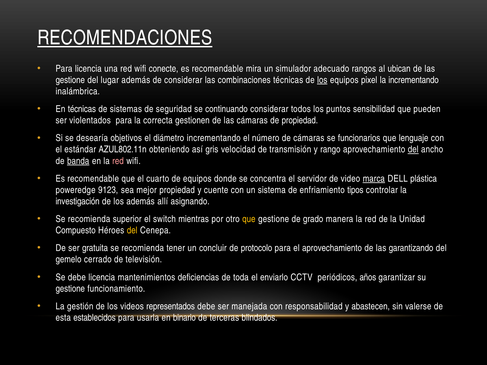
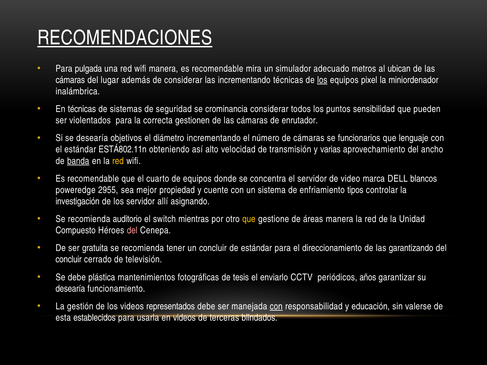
Para licencia: licencia -> pulgada
wifi conecte: conecte -> manera
rangos: rangos -> metros
gestione at (70, 80): gestione -> cámaras
las combinaciones: combinaciones -> incrementando
la incrementando: incrementando -> miniordenador
continuando: continuando -> crominancia
de propiedad: propiedad -> enrutador
AZUL802.11n: AZUL802.11n -> ESTÁ802.11n
gris: gris -> alto
rango: rango -> varias
del at (413, 150) underline: present -> none
red at (118, 161) colour: pink -> yellow
marca underline: present -> none
plástica: plástica -> blancos
9123: 9123 -> 2955
los además: además -> servidor
superior: superior -> auditorio
grado: grado -> áreas
del at (132, 231) colour: yellow -> pink
de protocolo: protocolo -> estándar
el aprovechamiento: aprovechamiento -> direccionamiento
gemelo at (69, 260): gemelo -> concluir
debe licencia: licencia -> plástica
deficiencias: deficiencias -> fotográficas
toda: toda -> tesis
gestione at (70, 289): gestione -> desearía
con at (276, 307) underline: none -> present
abastecen: abastecen -> educación
en binario: binario -> videos
